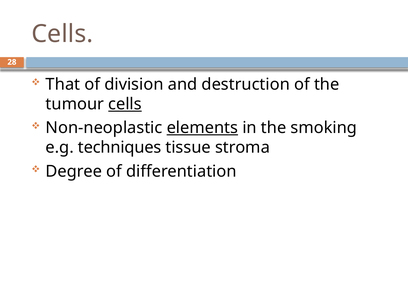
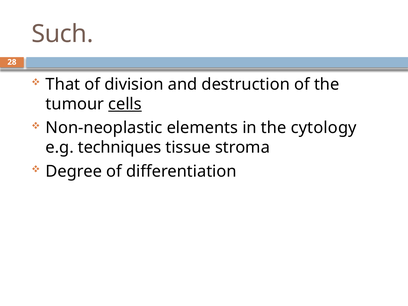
Cells at (62, 34): Cells -> Such
elements underline: present -> none
smoking: smoking -> cytology
